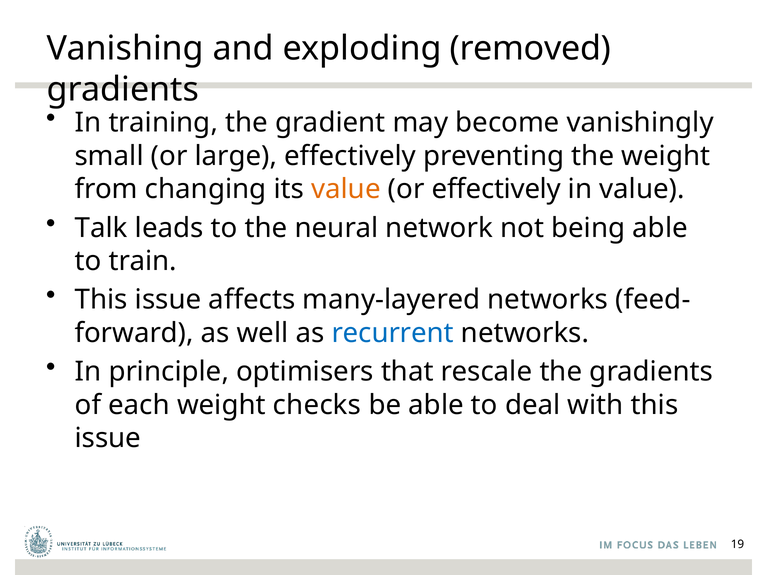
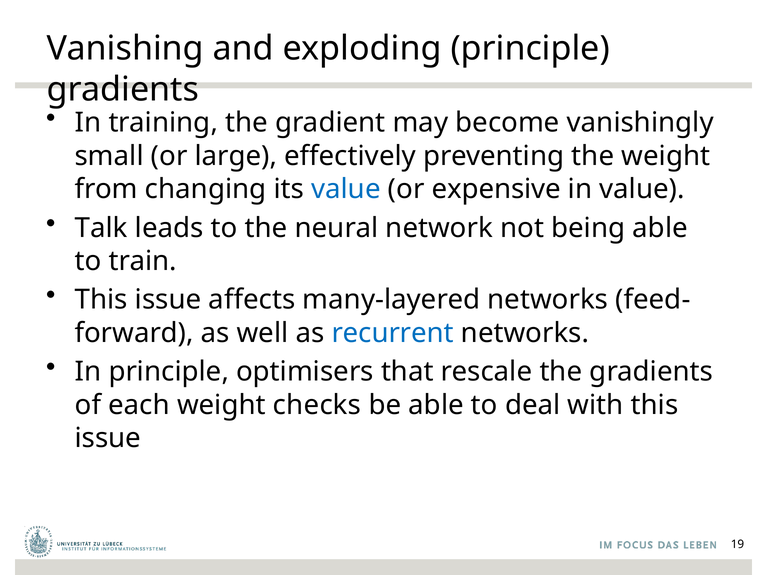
exploding removed: removed -> principle
value at (346, 189) colour: orange -> blue
or effectively: effectively -> expensive
